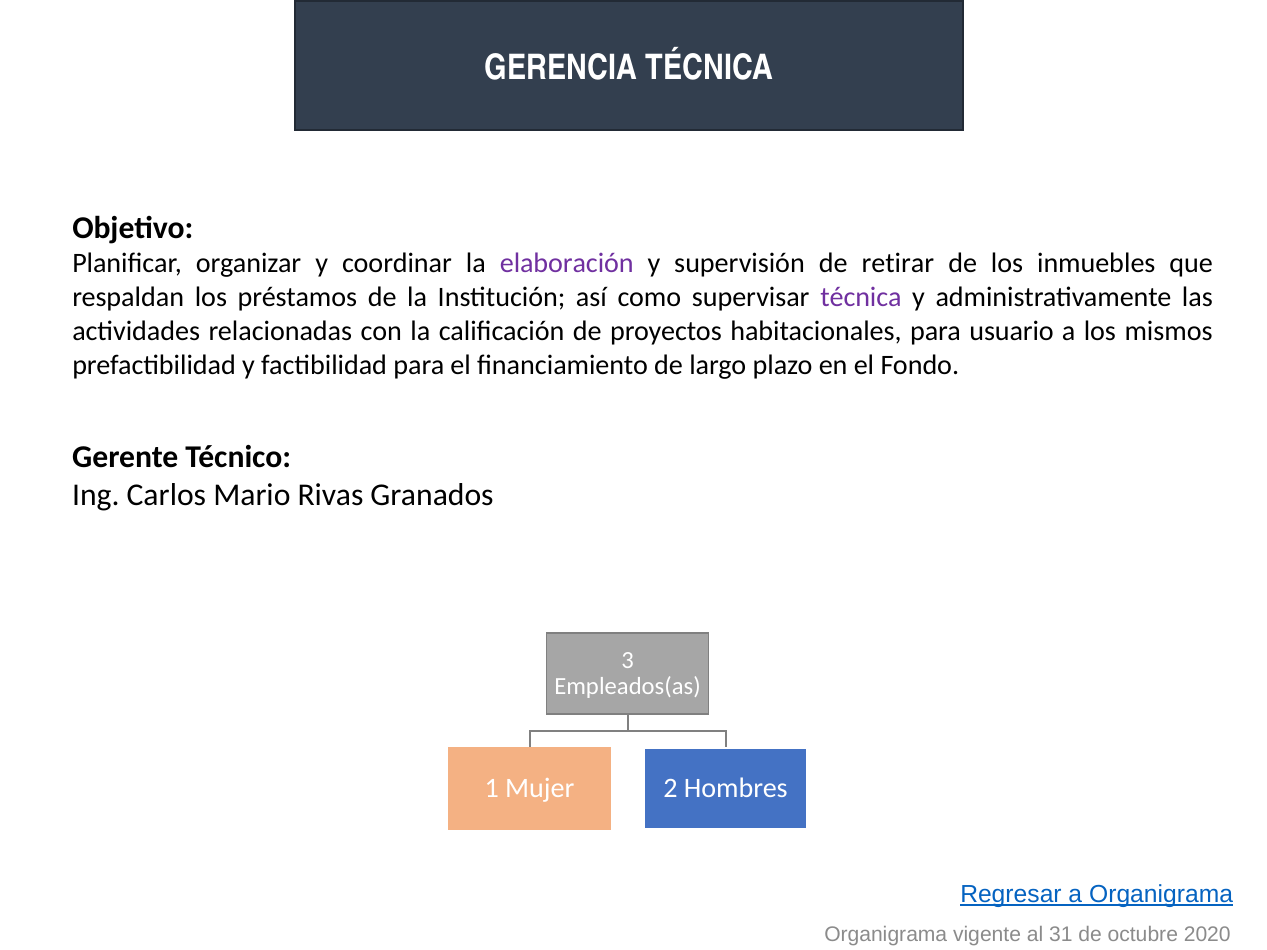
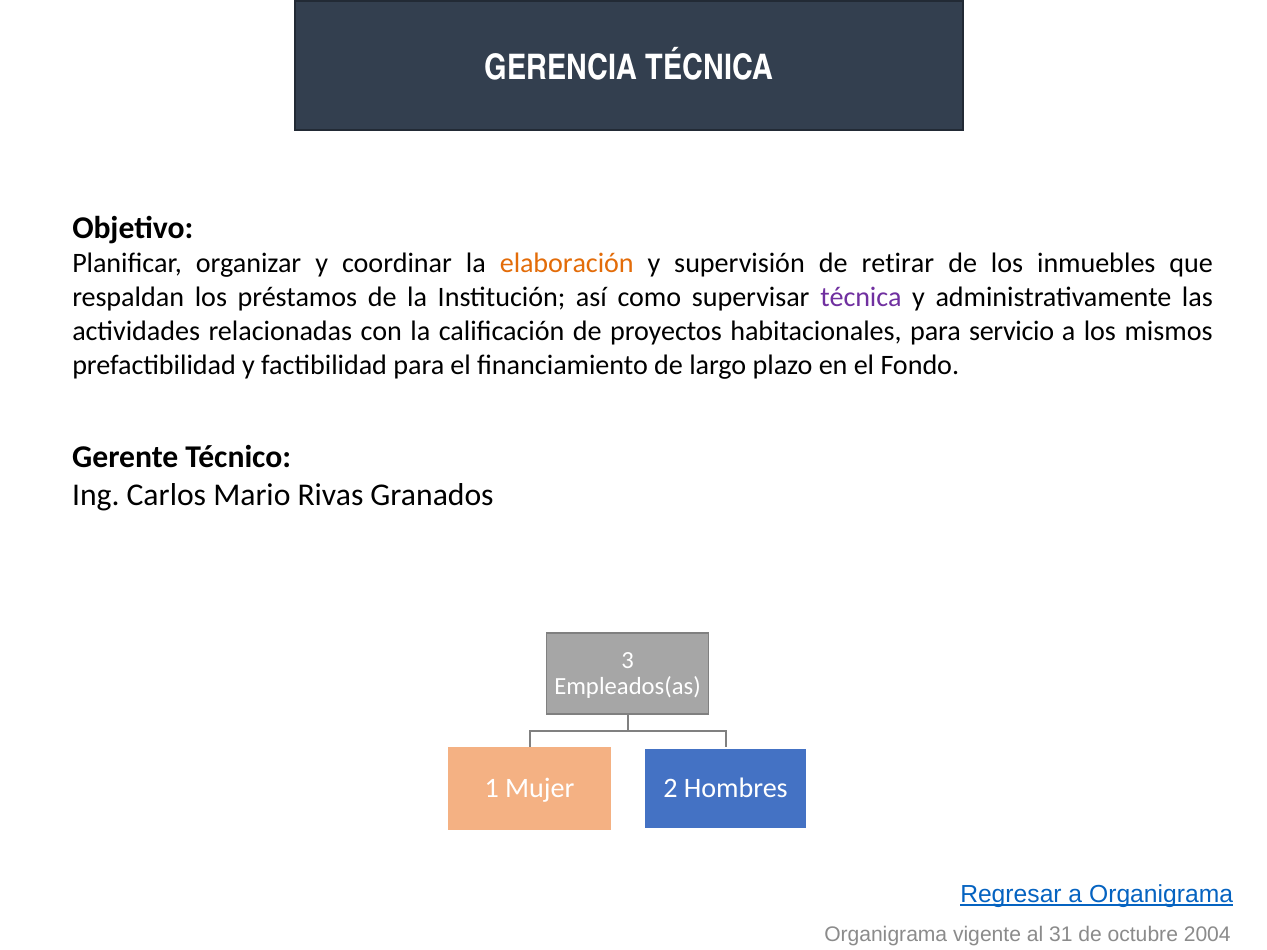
elaboración colour: purple -> orange
usuario: usuario -> servicio
2020: 2020 -> 2004
